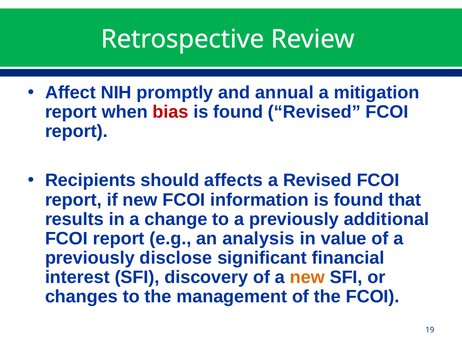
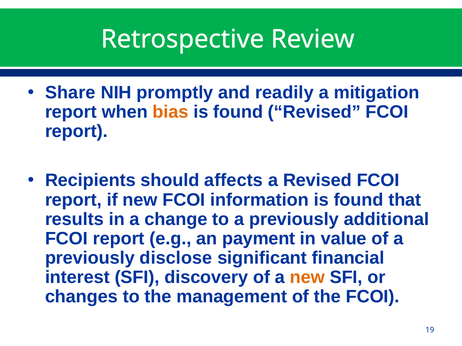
Affect: Affect -> Share
annual: annual -> readily
bias colour: red -> orange
analysis: analysis -> payment
